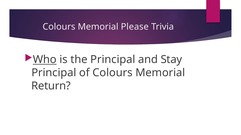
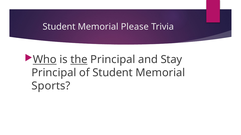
Colours at (59, 27): Colours -> Student
the underline: none -> present
of Colours: Colours -> Student
Return: Return -> Sports
